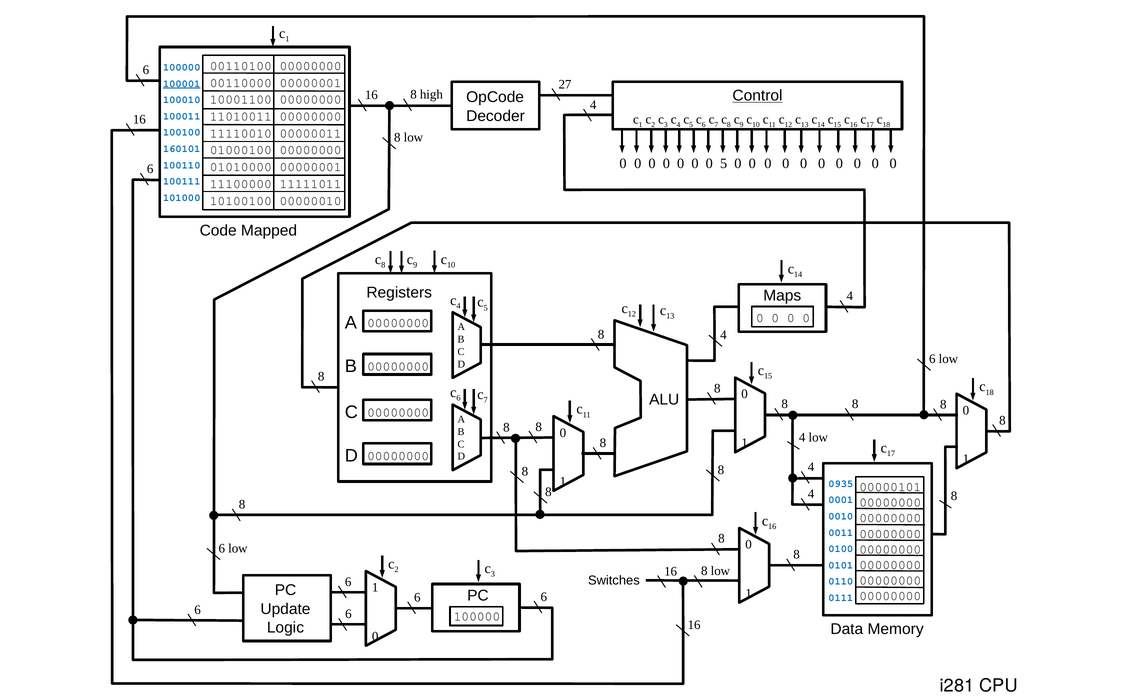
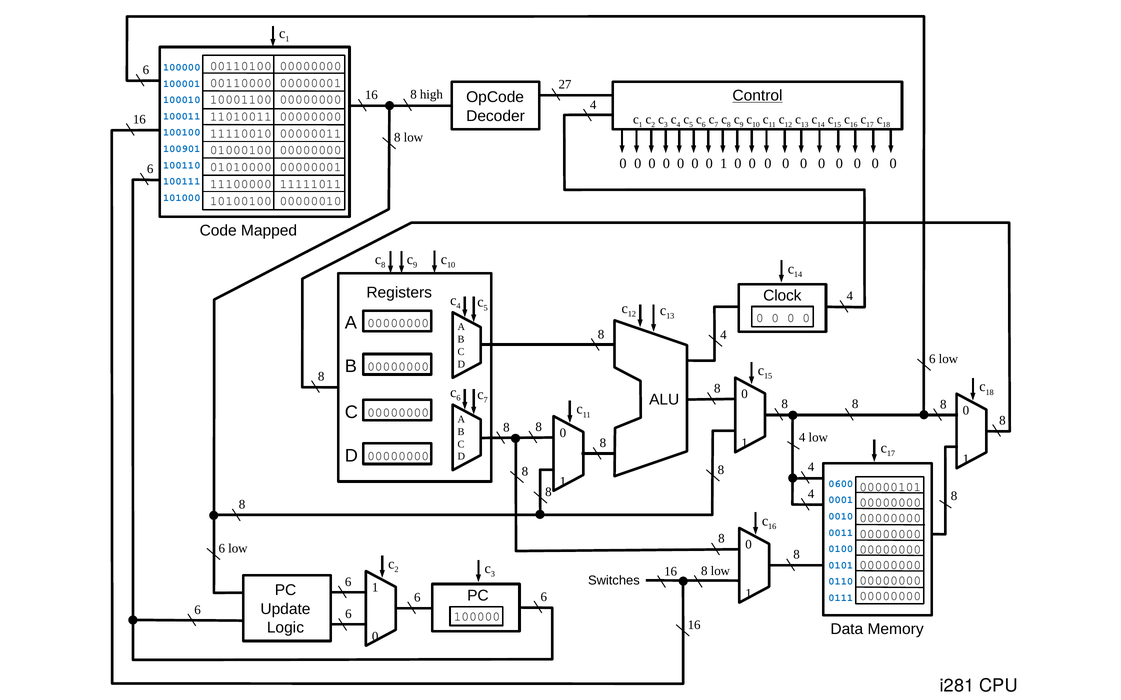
100001 underline: present -> none
160101: 160101 -> 100901
0 0 5: 5 -> 1
Maps: Maps -> Clock
0935: 0935 -> 0600
